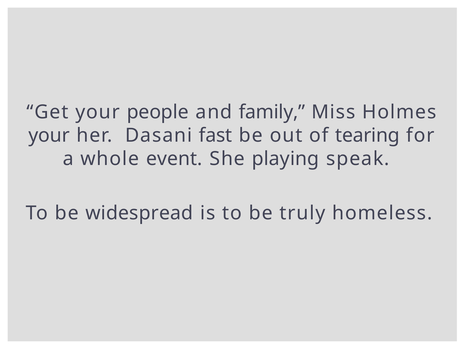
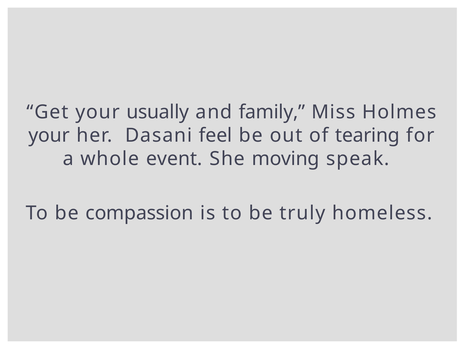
people: people -> usually
fast: fast -> feel
playing: playing -> moving
widespread: widespread -> compassion
